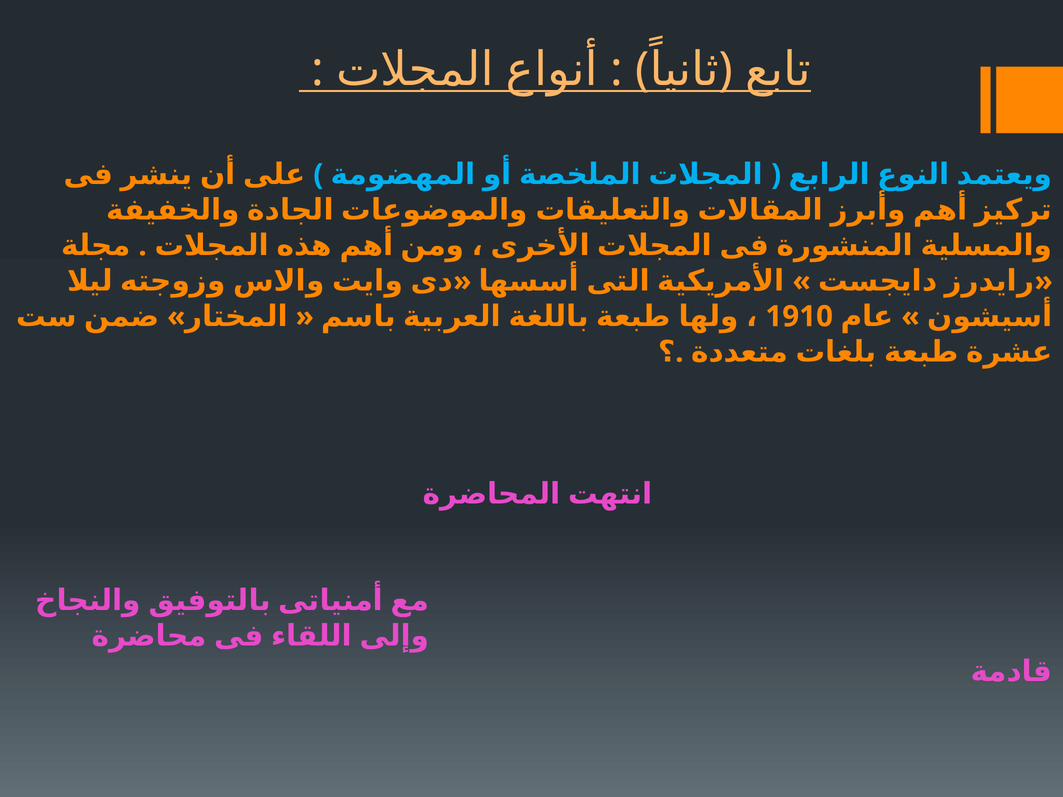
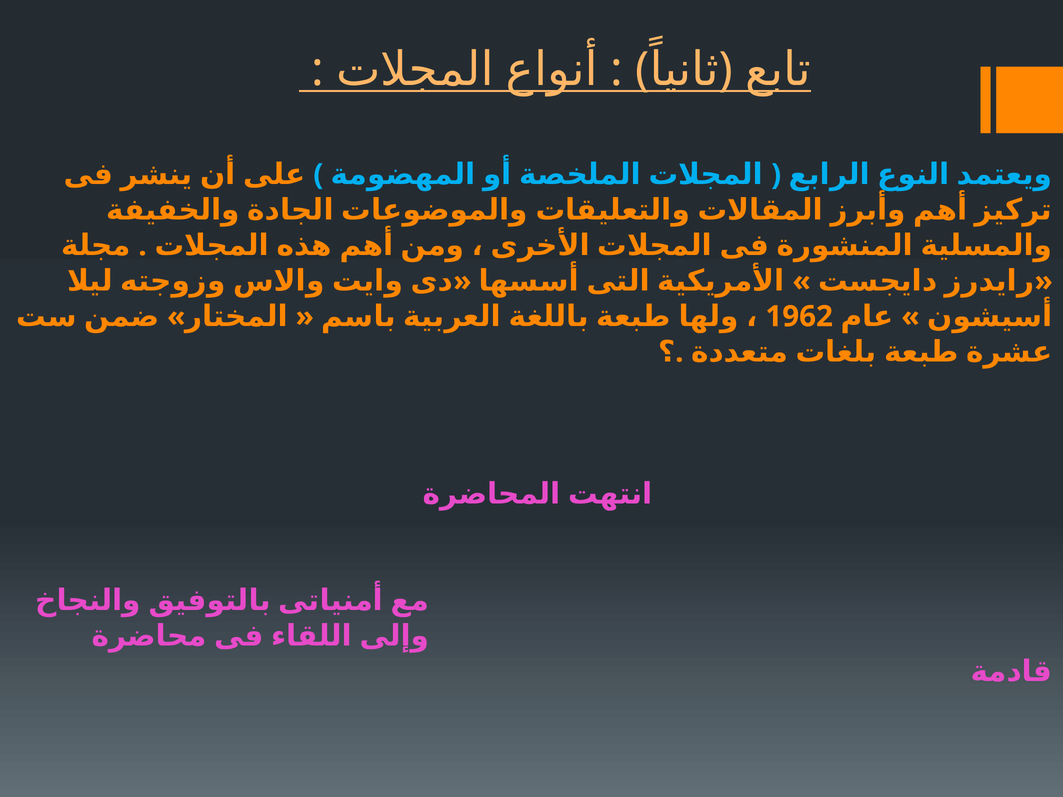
1910: 1910 -> 1962
